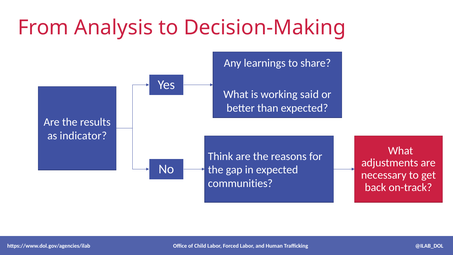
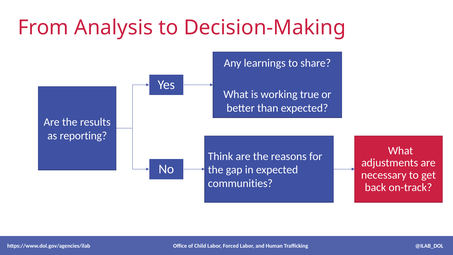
said: said -> true
indicator: indicator -> reporting
